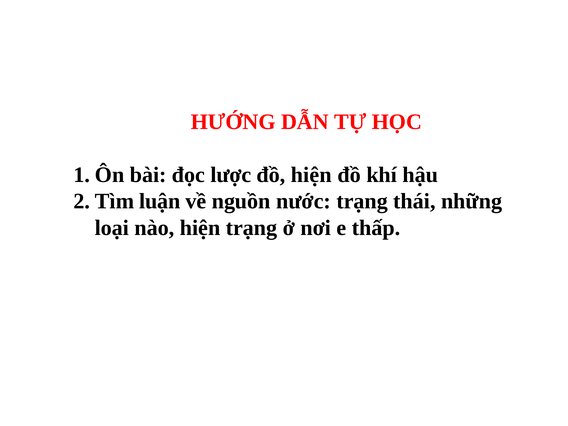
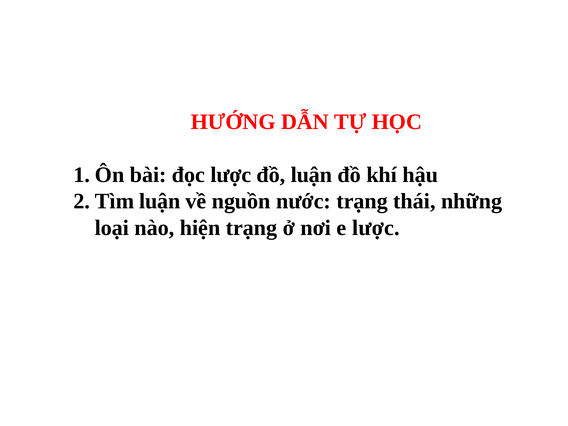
đồ hiện: hiện -> luận
e thấp: thấp -> lược
